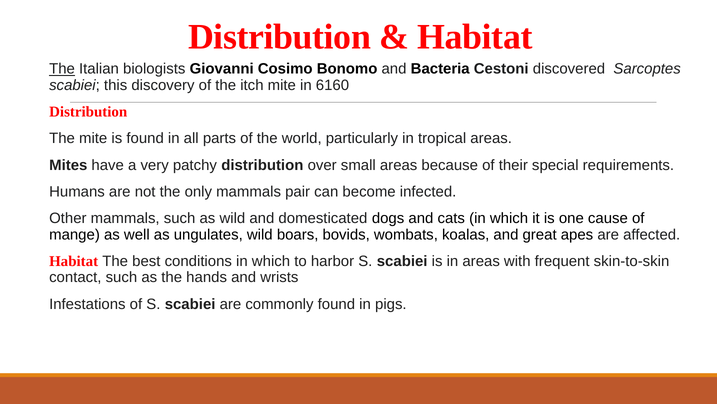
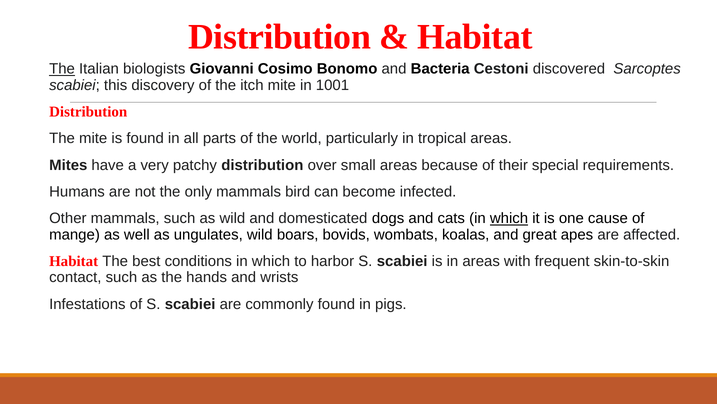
6160: 6160 -> 1001
pair: pair -> bird
which at (509, 218) underline: none -> present
